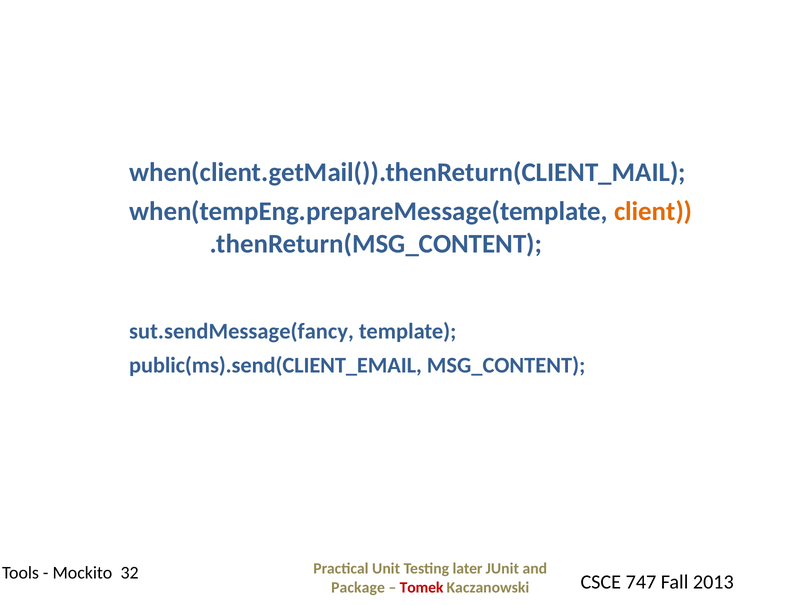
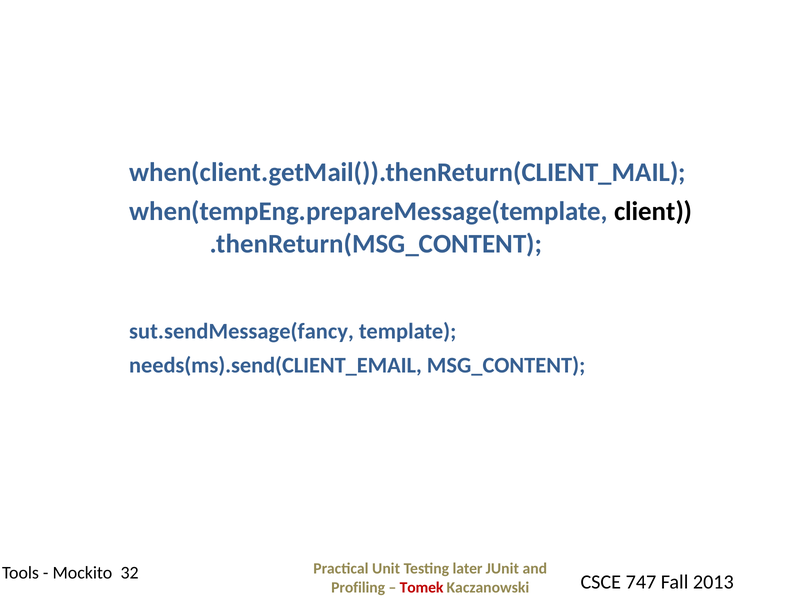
client colour: orange -> black
public(ms).send(CLIENT_EMAIL: public(ms).send(CLIENT_EMAIL -> needs(ms).send(CLIENT_EMAIL
Package: Package -> Profiling
